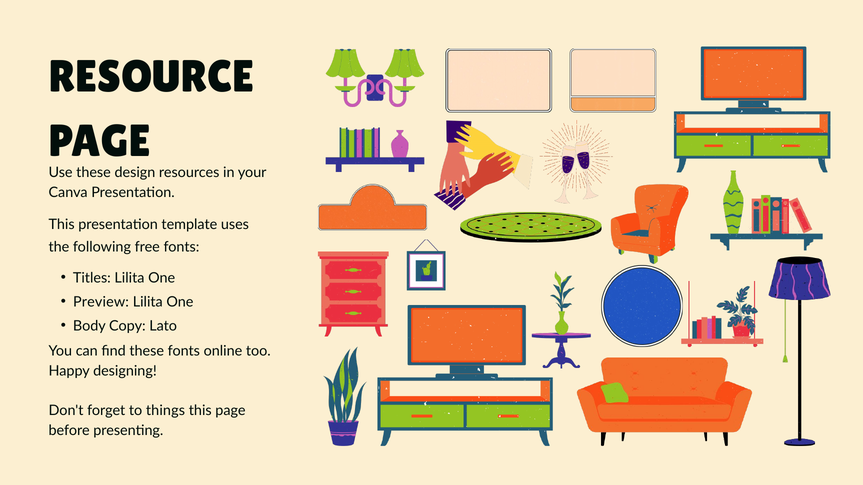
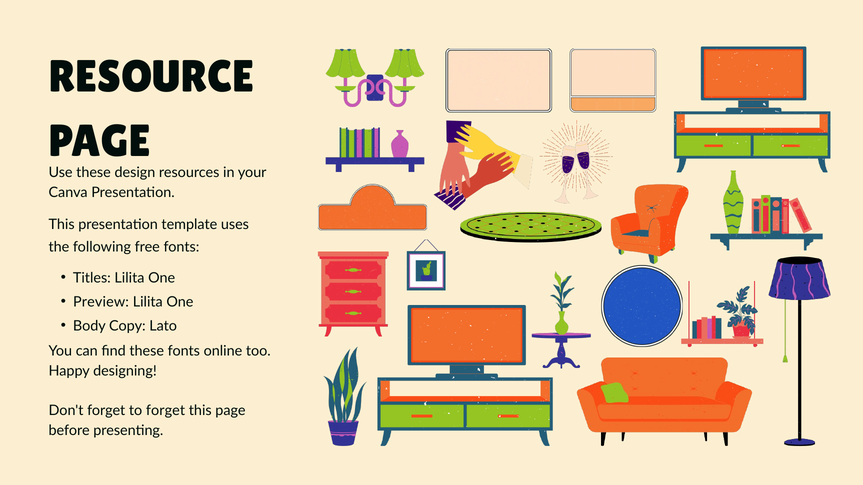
to things: things -> forget
